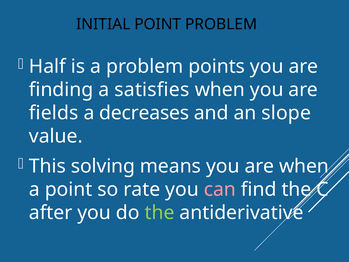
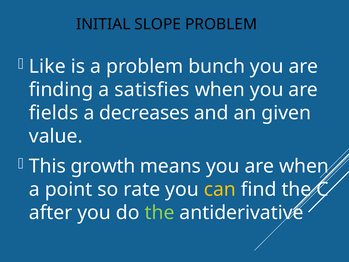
INITIAL POINT: POINT -> SLOPE
Half: Half -> Like
points: points -> bunch
slope: slope -> given
solving: solving -> growth
can colour: pink -> yellow
